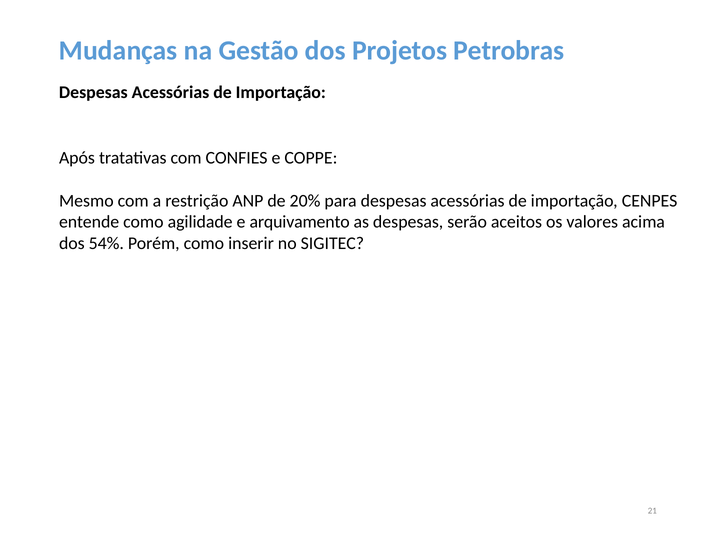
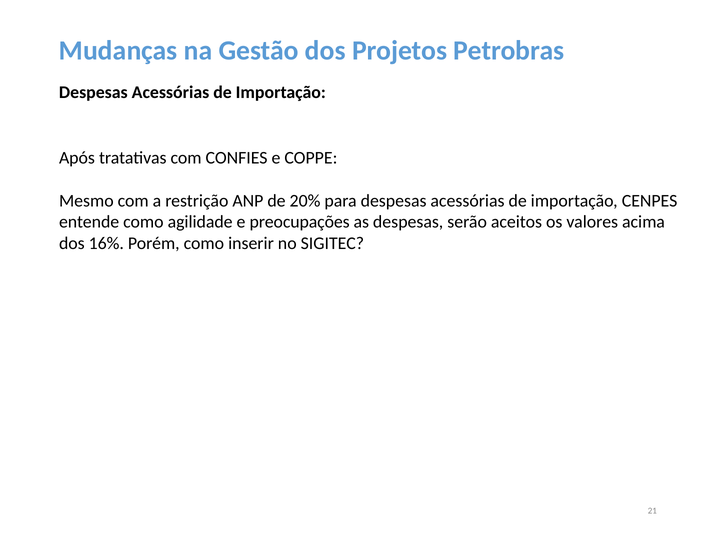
arquivamento: arquivamento -> preocupações
54%: 54% -> 16%
